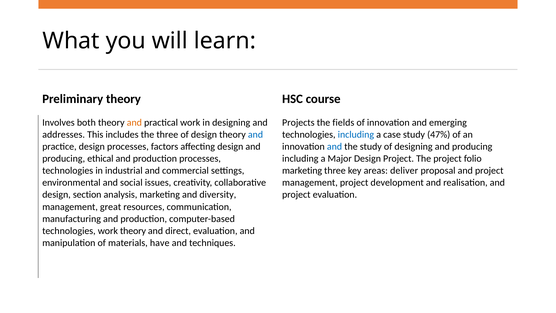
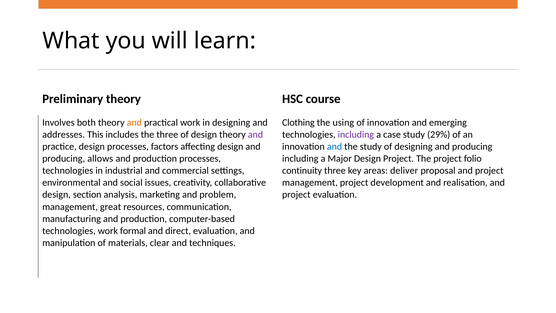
Projects: Projects -> Clothing
fields: fields -> using
and at (255, 134) colour: blue -> purple
including at (356, 134) colour: blue -> purple
47%: 47% -> 29%
ethical: ethical -> allows
marketing at (302, 170): marketing -> continuity
diversity: diversity -> problem
work theory: theory -> formal
have: have -> clear
